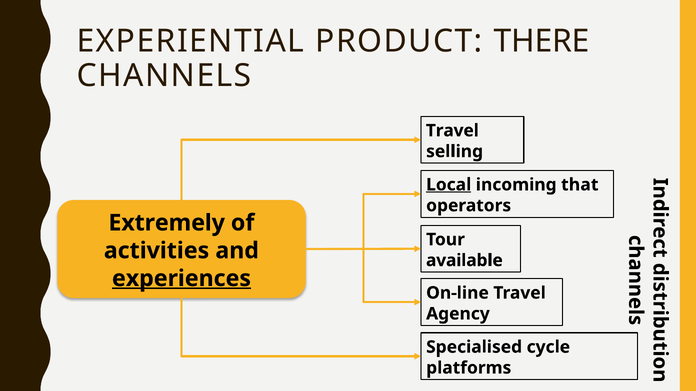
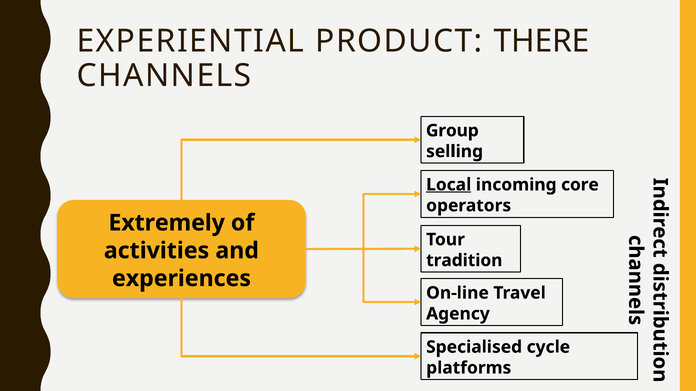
Travel at (452, 131): Travel -> Group
that: that -> core
available: available -> tradition
experiences underline: present -> none
